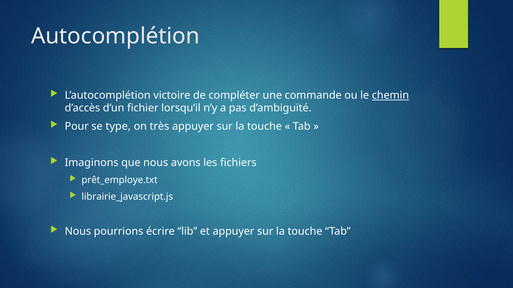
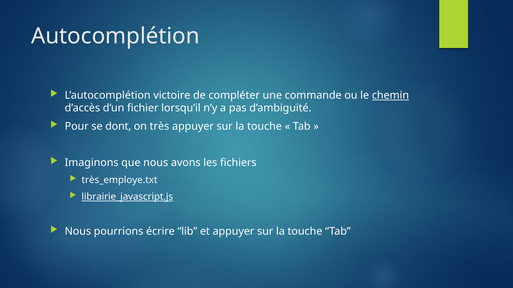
type: type -> dont
prêt_employe.txt: prêt_employe.txt -> très_employe.txt
librairie_javascript.js underline: none -> present
